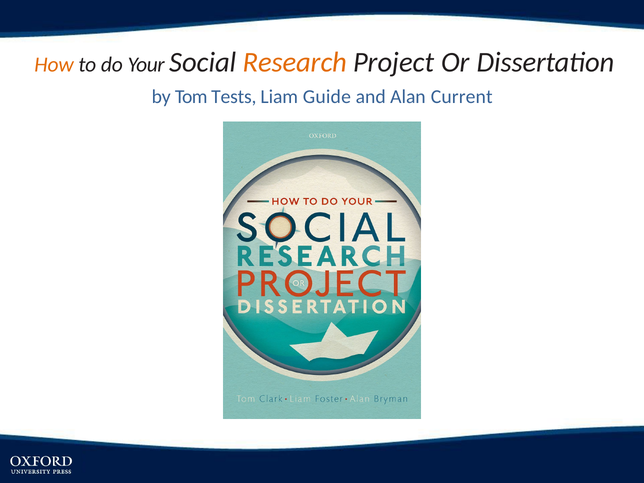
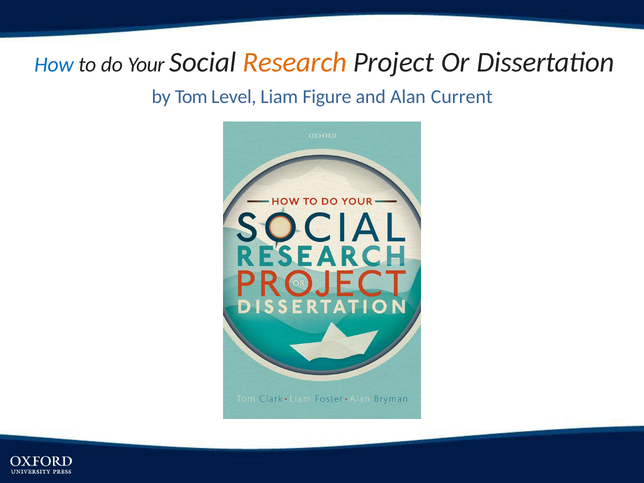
How colour: orange -> blue
Tests: Tests -> Level
Guide: Guide -> Figure
